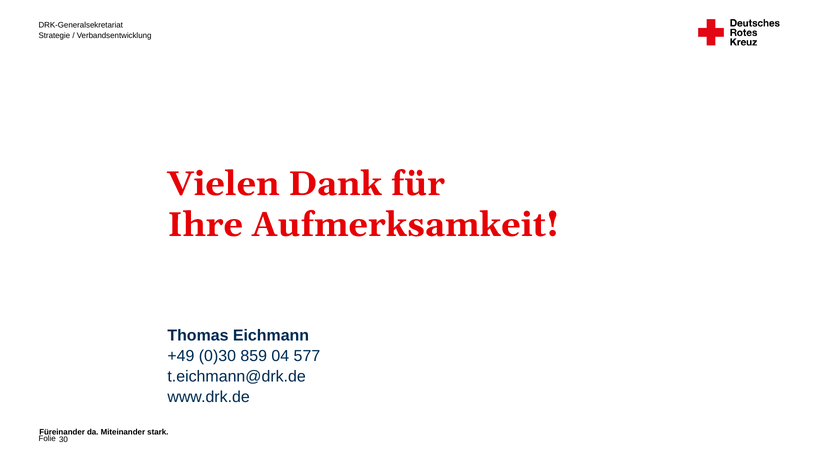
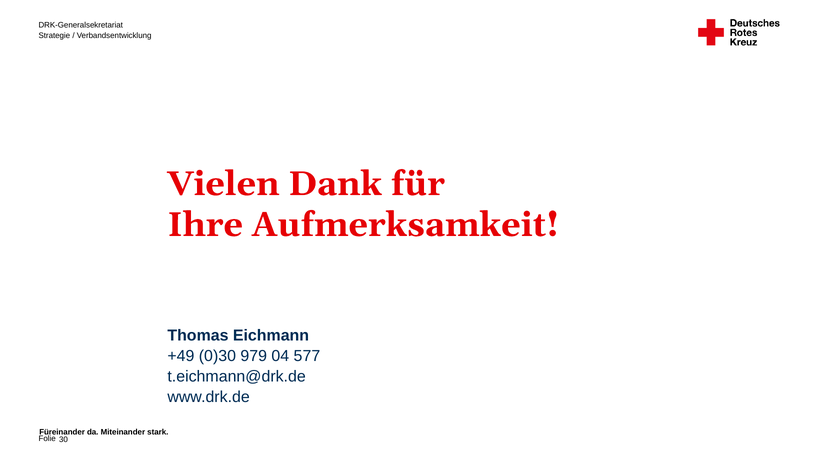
859: 859 -> 979
